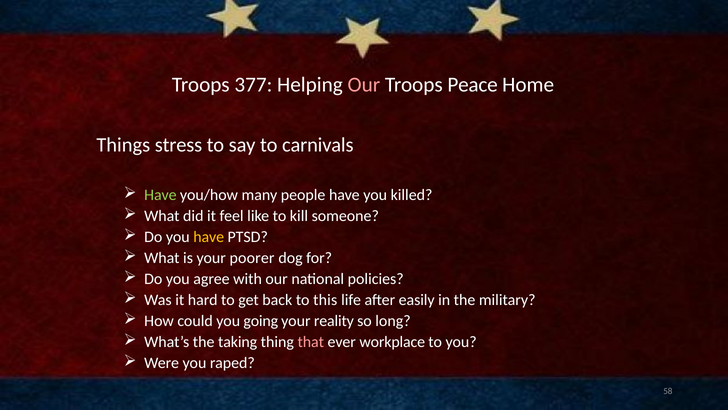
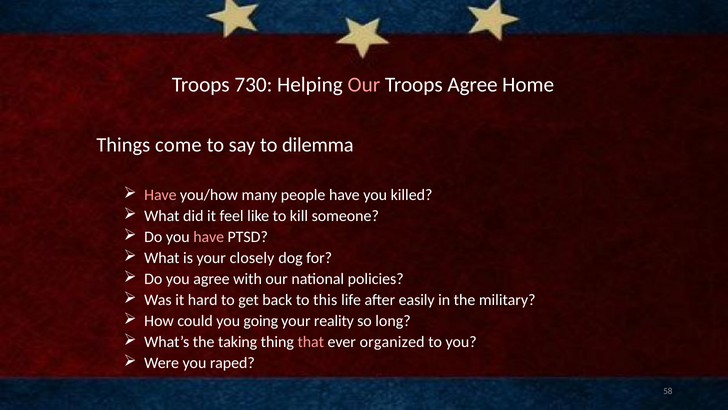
377: 377 -> 730
Troops Peace: Peace -> Agree
stress: stress -> come
carnivals: carnivals -> dilemma
Have at (160, 195) colour: light green -> pink
have at (209, 237) colour: yellow -> pink
poorer: poorer -> closely
workplace: workplace -> organized
